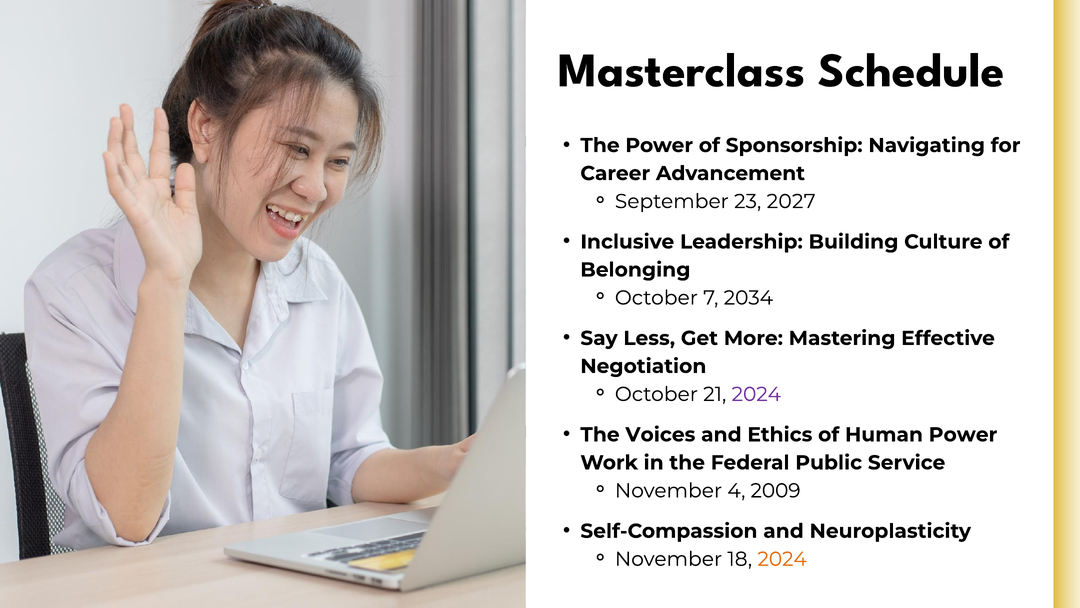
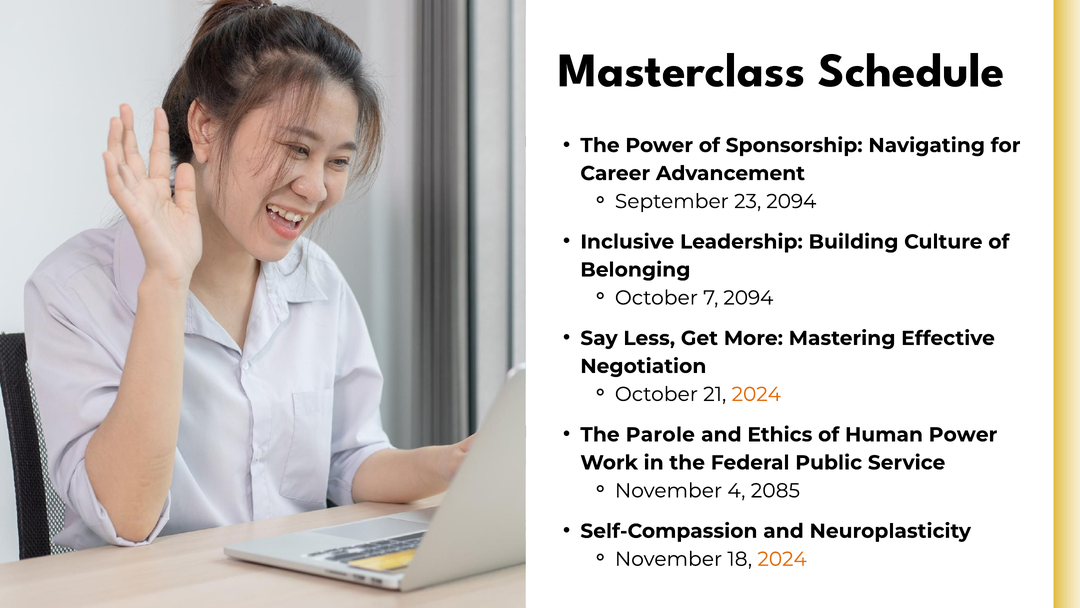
23 2027: 2027 -> 2094
7 2034: 2034 -> 2094
2024 at (756, 394) colour: purple -> orange
Voices: Voices -> Parole
2009: 2009 -> 2085
